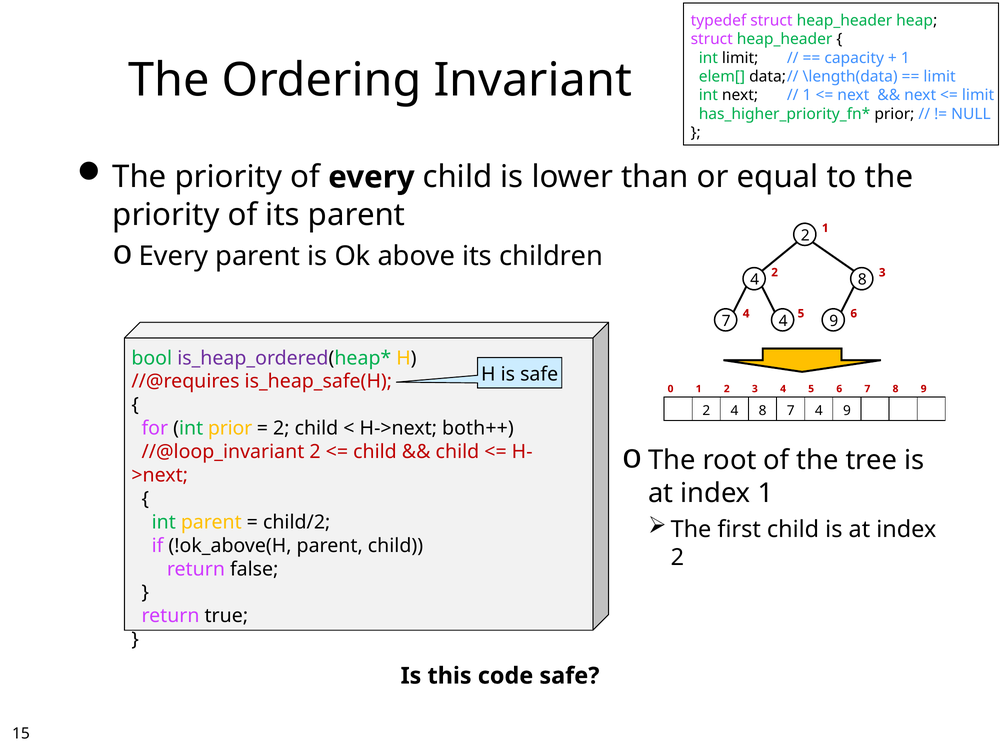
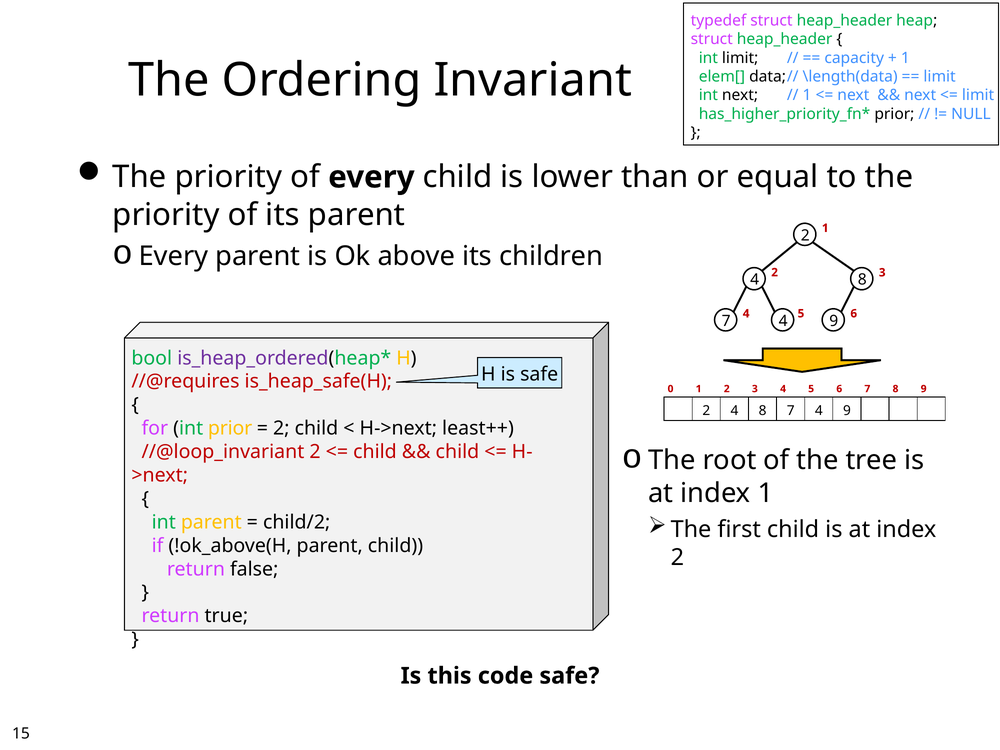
both++: both++ -> least++
